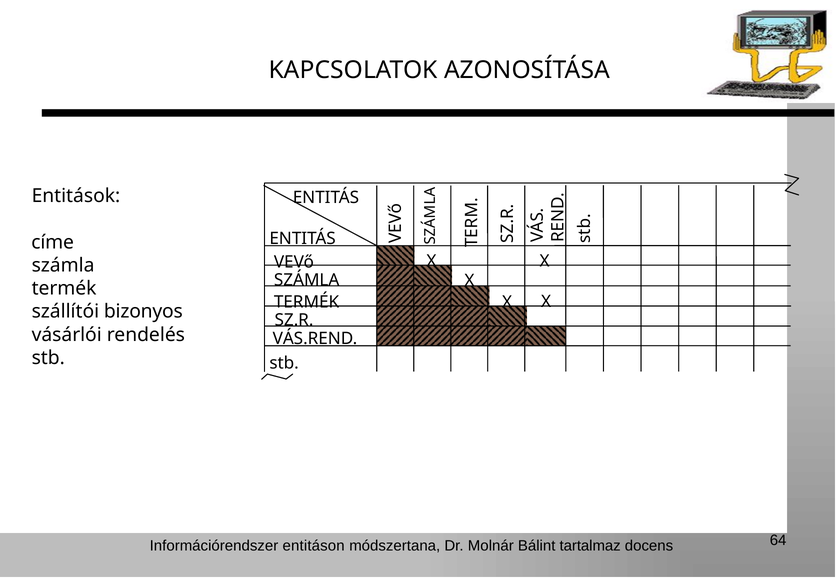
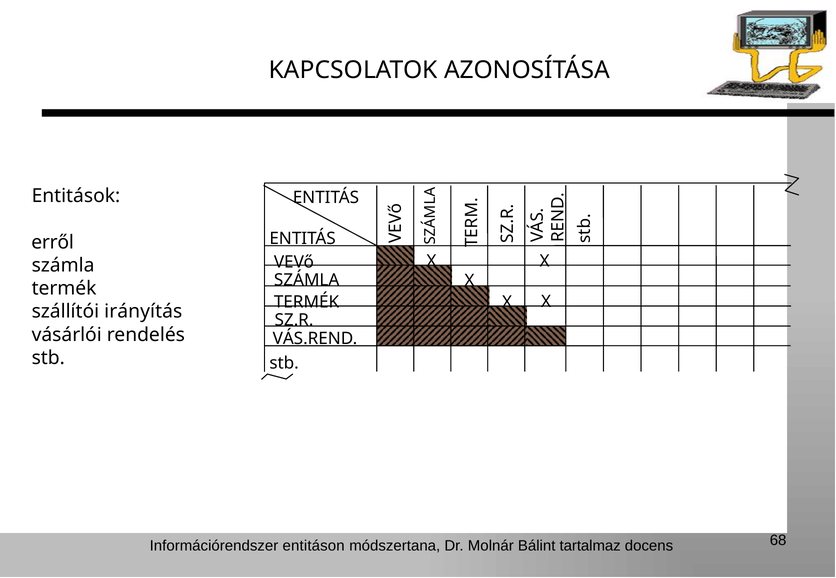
címe: címe -> erről
bizonyos: bizonyos -> irányítás
64: 64 -> 68
